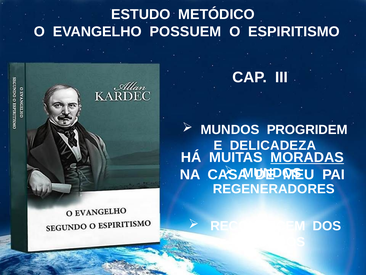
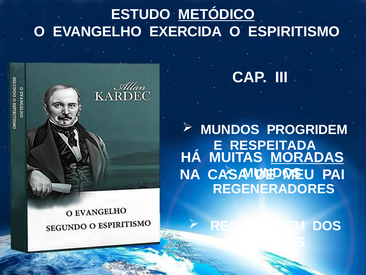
METÓDICO underline: none -> present
POSSUEM: POSSUEM -> EXERCIDA
DELICADEZA: DELICADEZA -> RESPEITADA
